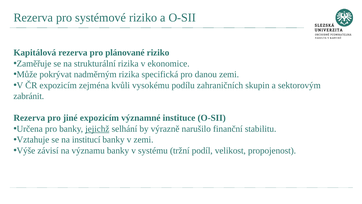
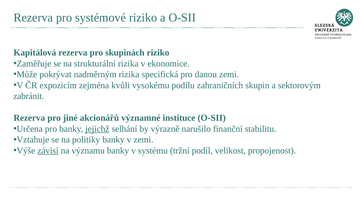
plánované: plánované -> skupinách
jiné expozicím: expozicím -> akcionářů
institucí: institucí -> politiky
závisí underline: none -> present
